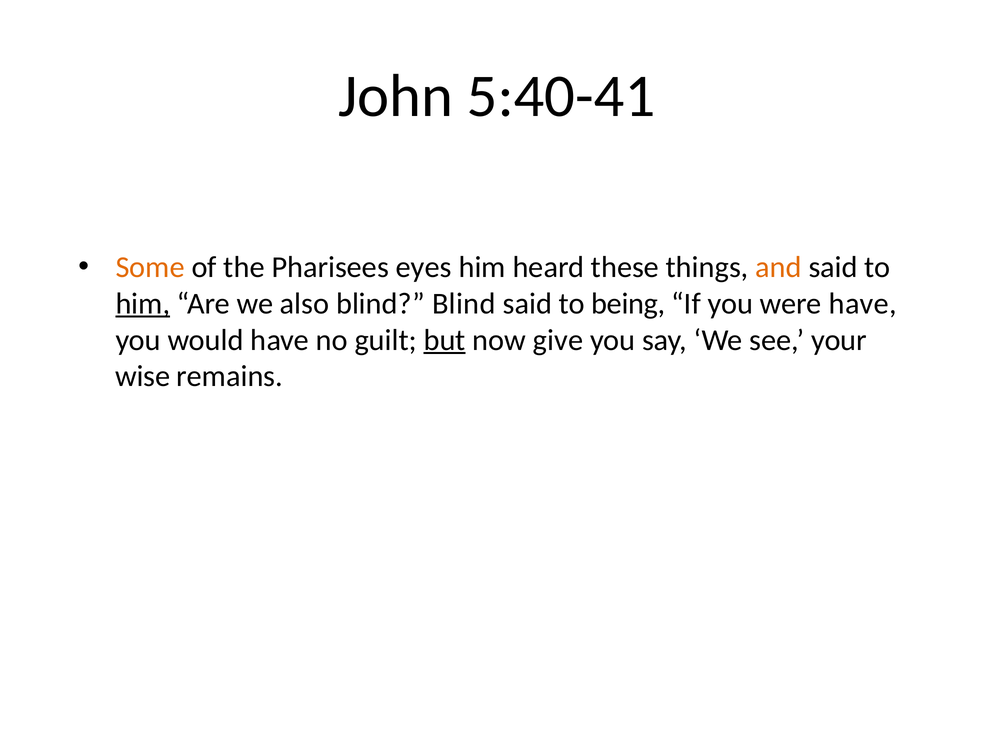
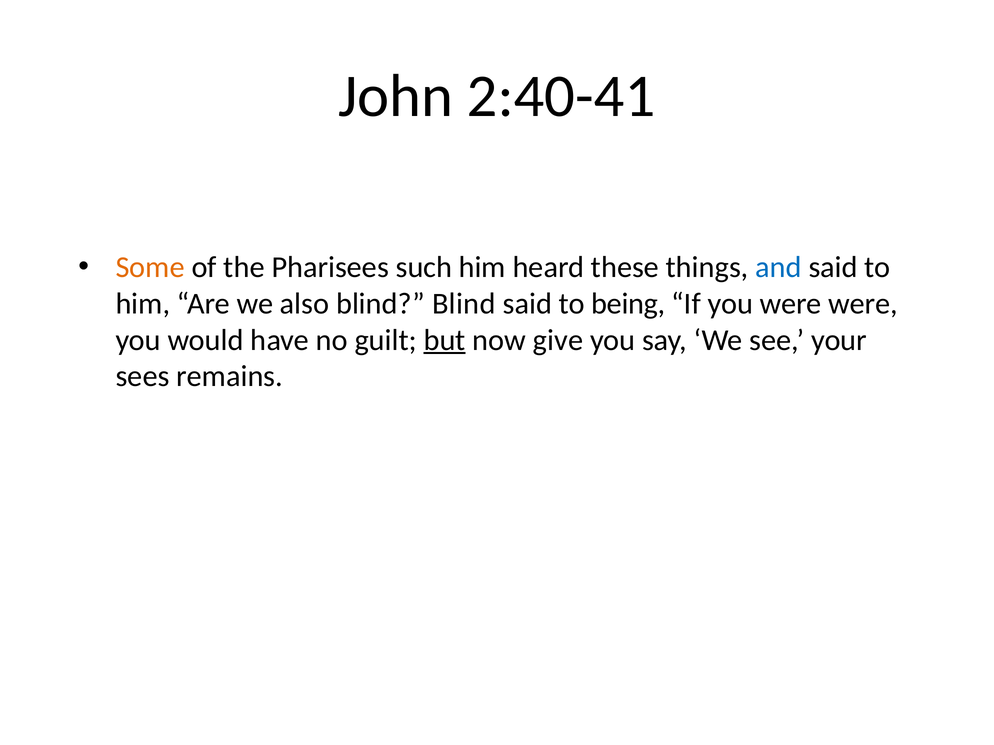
5:40-41: 5:40-41 -> 2:40-41
eyes: eyes -> such
and colour: orange -> blue
him at (143, 304) underline: present -> none
were have: have -> were
wise: wise -> sees
